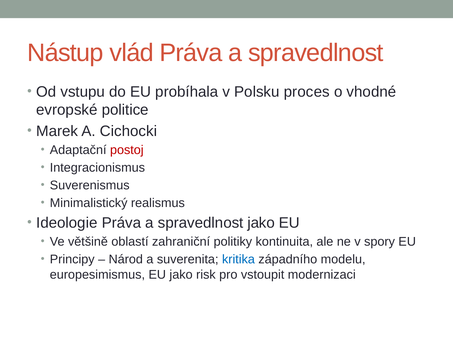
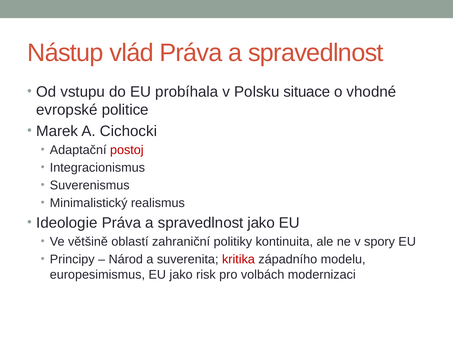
proces: proces -> situace
kritika colour: blue -> red
vstoupit: vstoupit -> volbách
